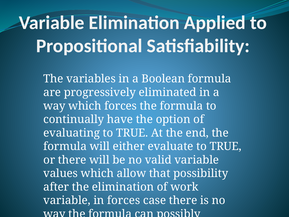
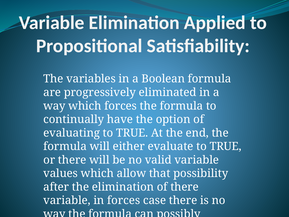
of work: work -> there
